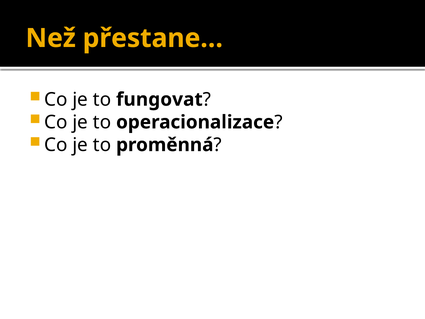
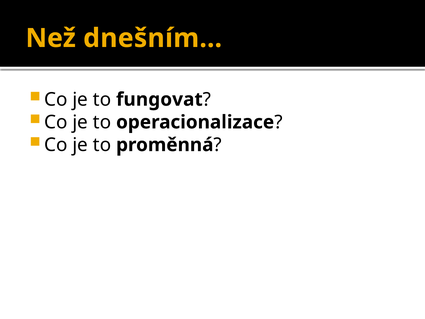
přestane…: přestane… -> dnešním…
